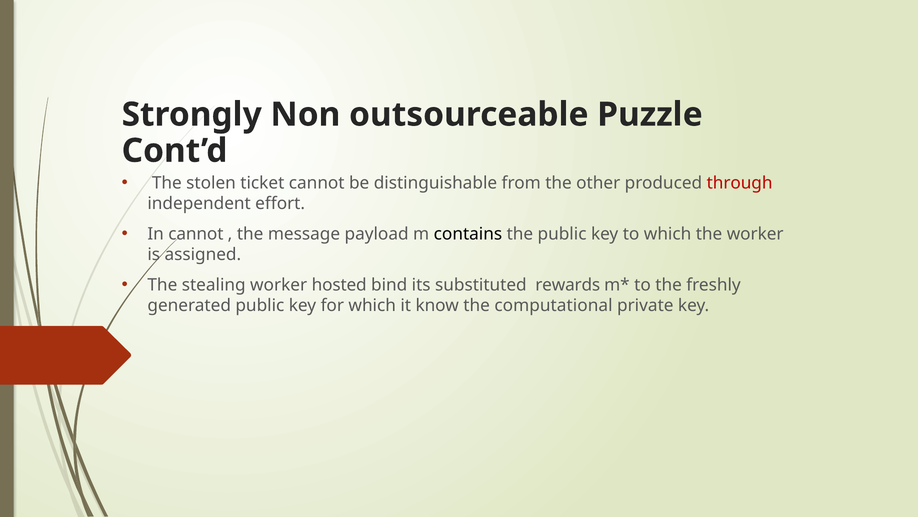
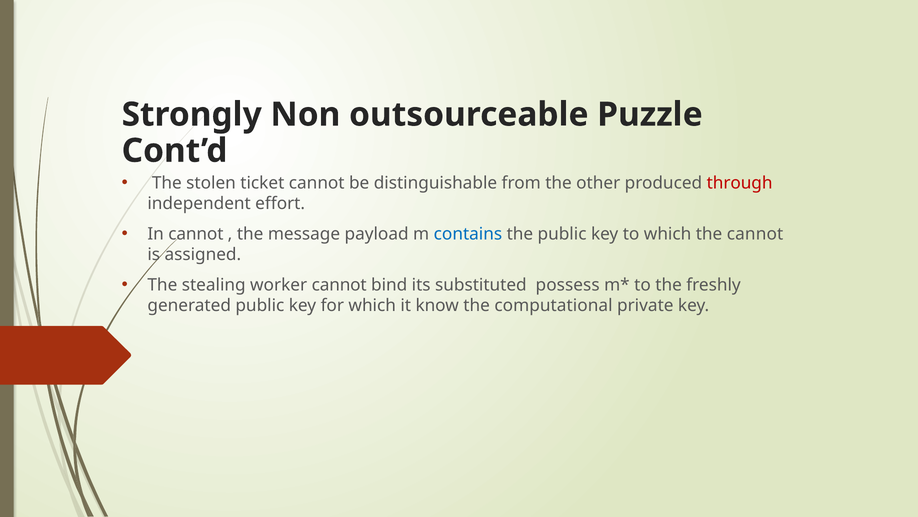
contains colour: black -> blue
the worker: worker -> cannot
worker hosted: hosted -> cannot
rewards: rewards -> possess
